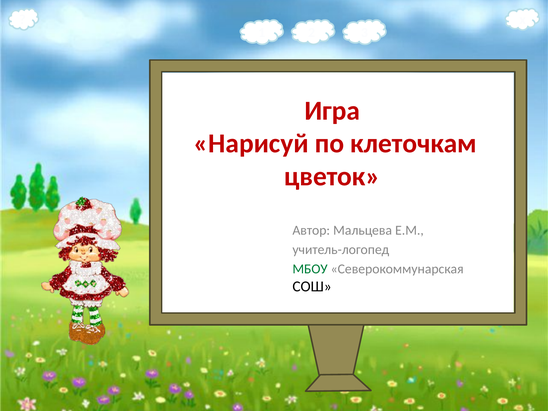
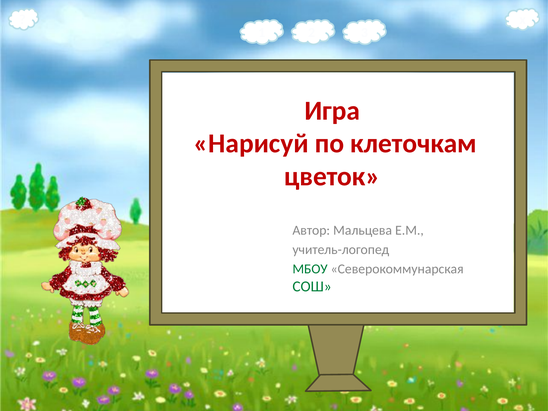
СОШ colour: black -> green
